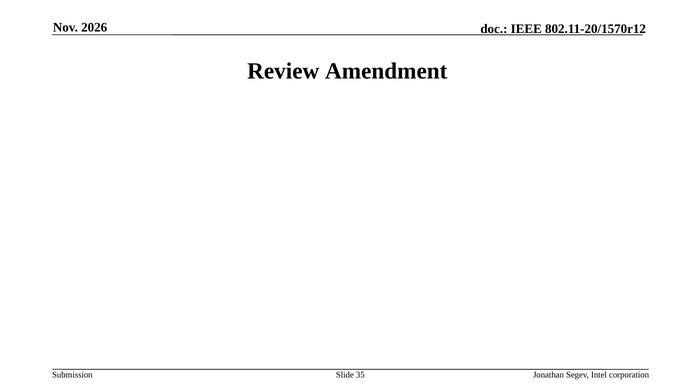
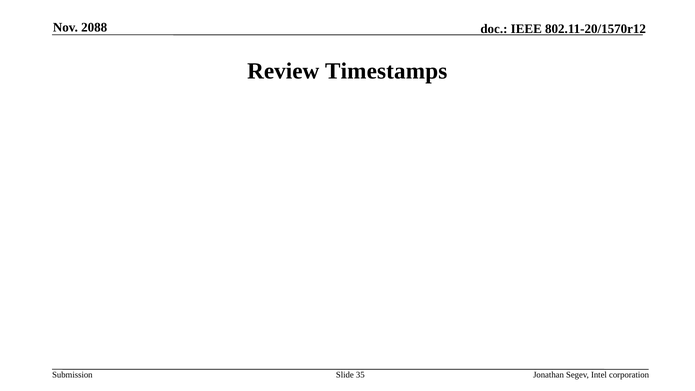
2026: 2026 -> 2088
Amendment: Amendment -> Timestamps
